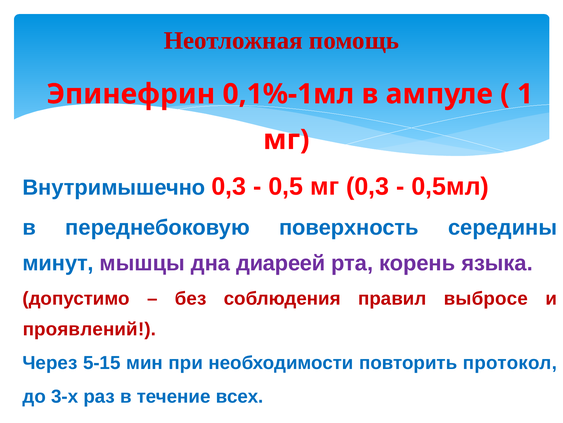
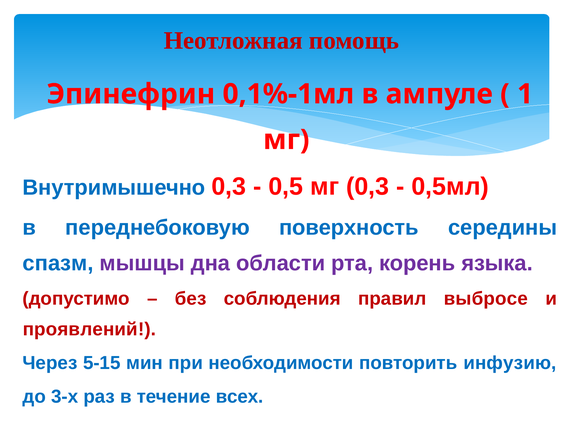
минут: минут -> спазм
диареей: диареей -> области
протокол: протокол -> инфузию
